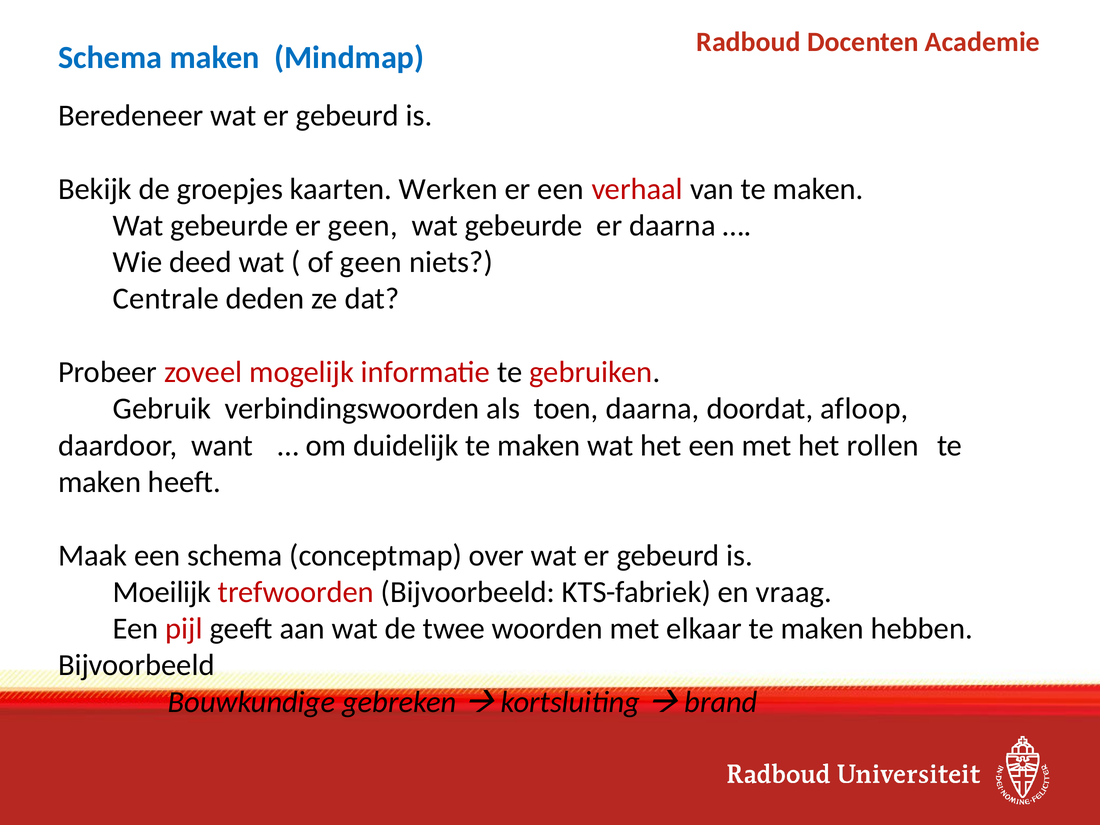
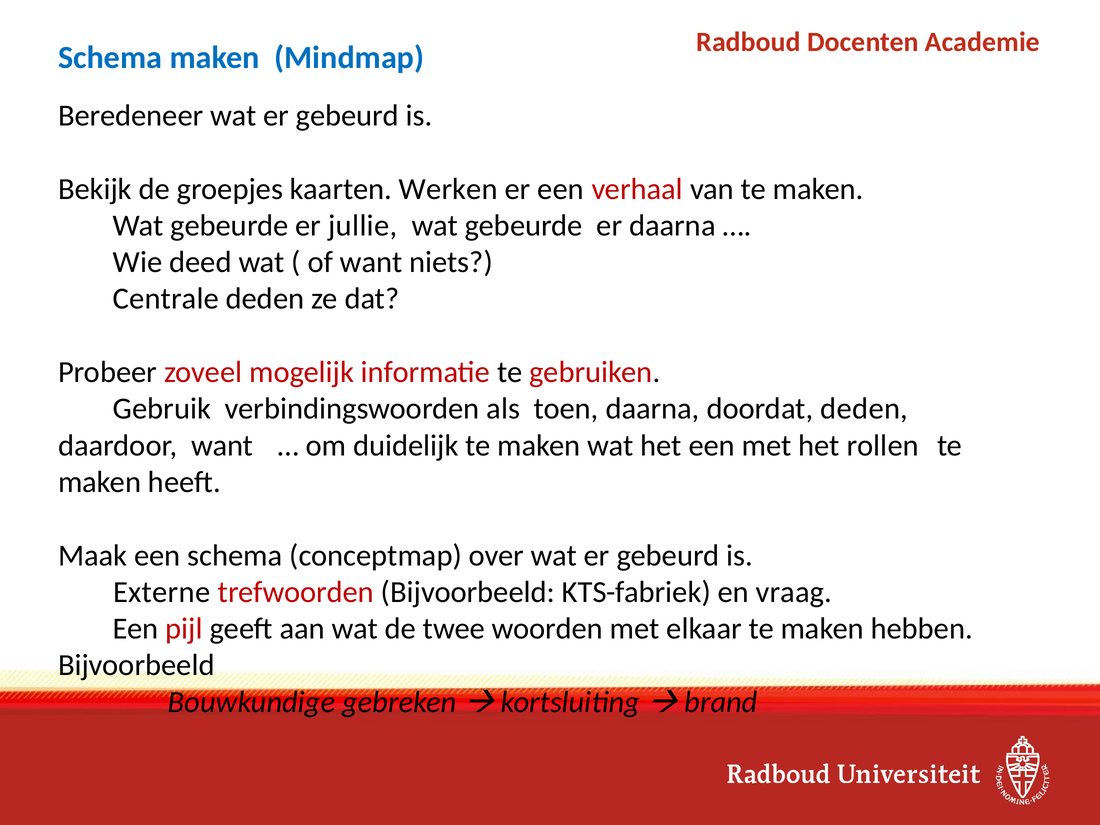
er geen: geen -> jullie
of geen: geen -> want
doordat afloop: afloop -> deden
Moeilijk: Moeilijk -> Externe
